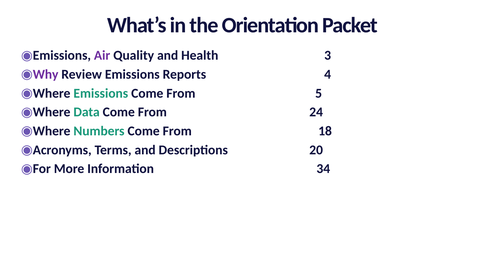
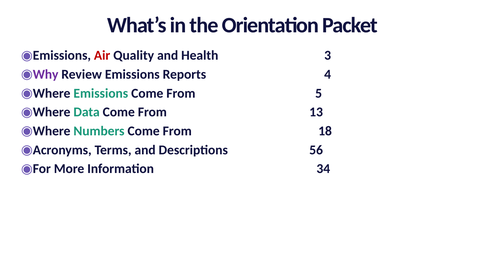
Air colour: purple -> red
24: 24 -> 13
20: 20 -> 56
